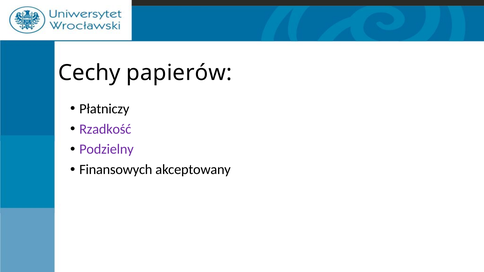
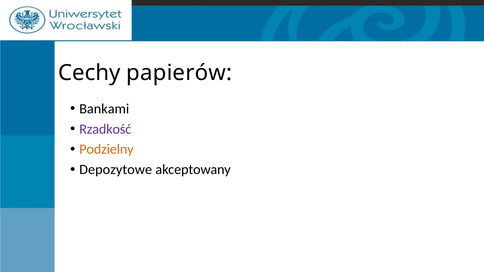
Płatniczy: Płatniczy -> Bankami
Podzielny colour: purple -> orange
Finansowych: Finansowych -> Depozytowe
